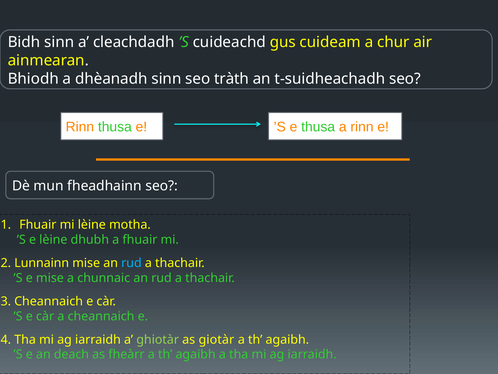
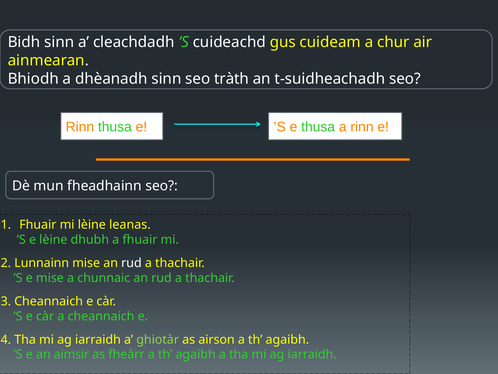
motha: motha -> leanas
rud at (131, 263) colour: light blue -> white
giotàr: giotàr -> airson
deach: deach -> aimsir
